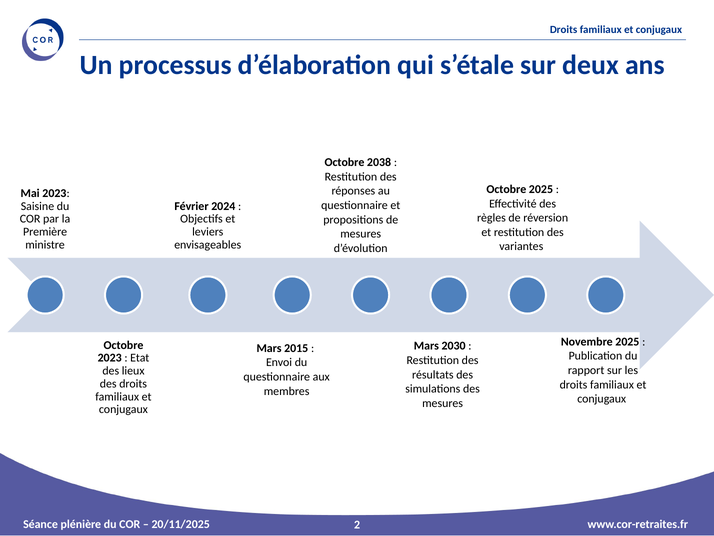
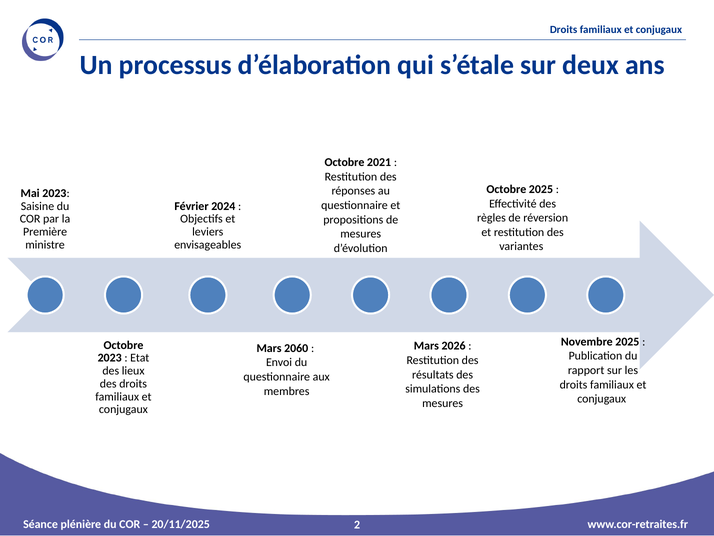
2038: 2038 -> 2021
2030: 2030 -> 2026
2015: 2015 -> 2060
